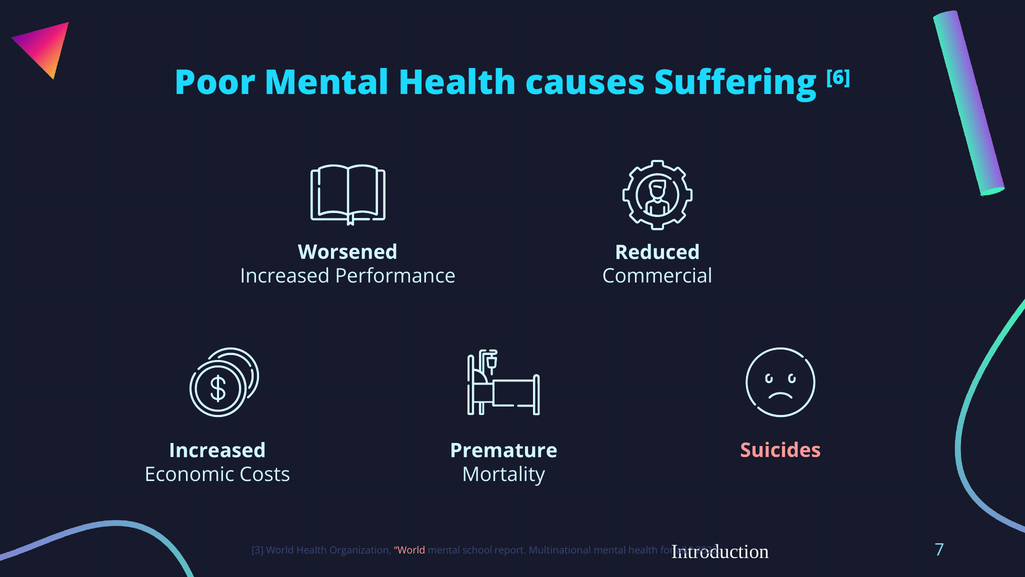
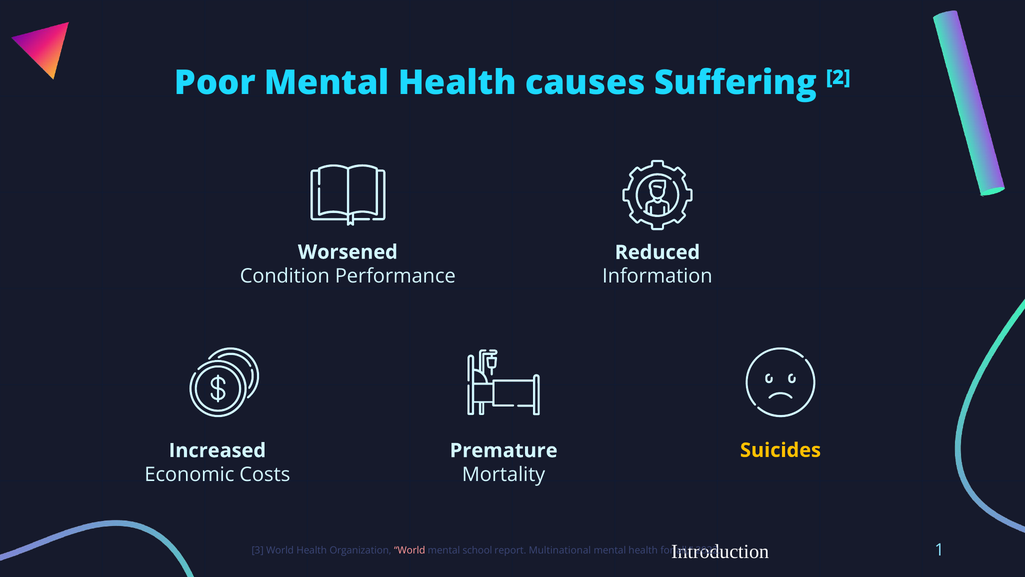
6: 6 -> 2
Increased at (285, 276): Increased -> Condition
Commercial: Commercial -> Information
Suicides colour: pink -> yellow
7: 7 -> 1
